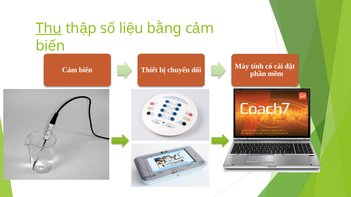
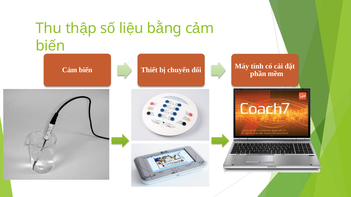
Thu underline: present -> none
